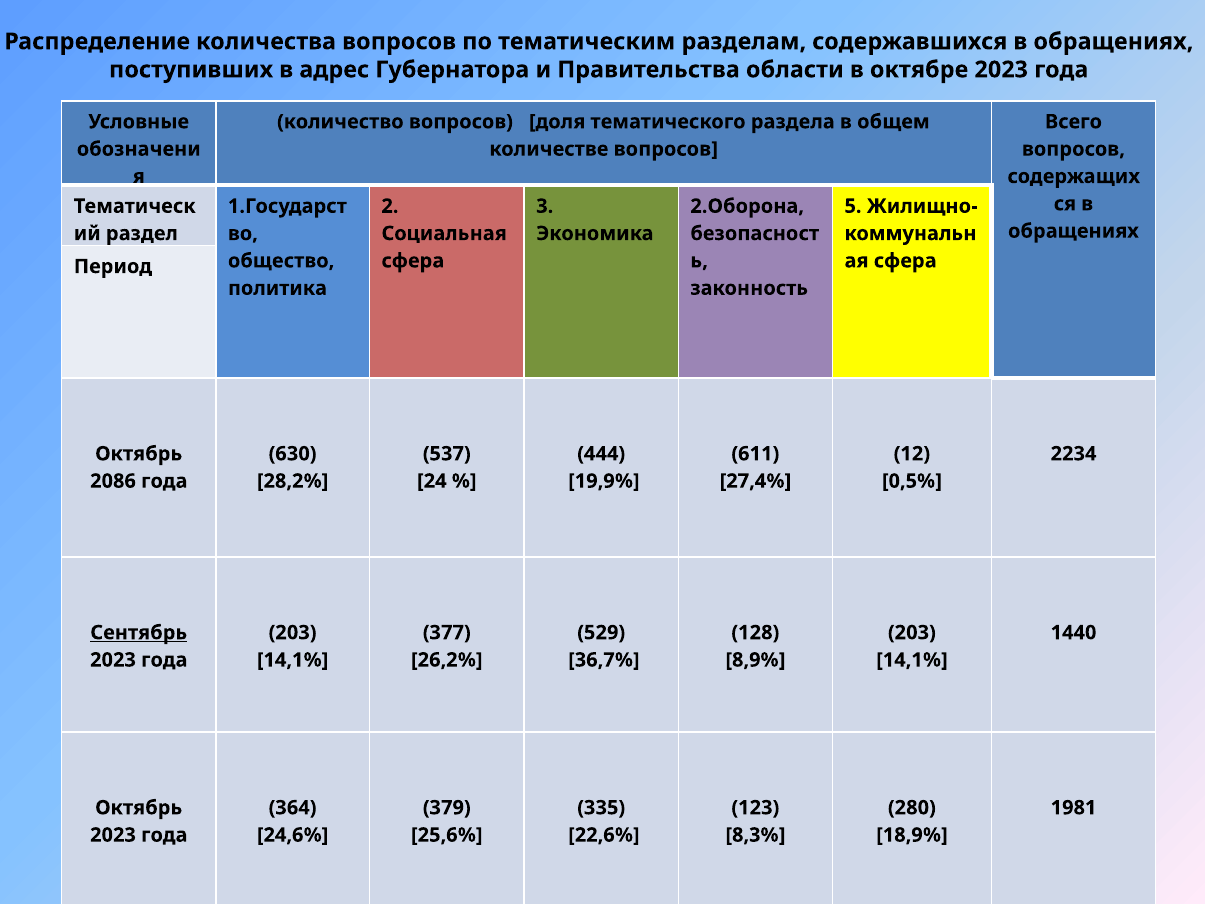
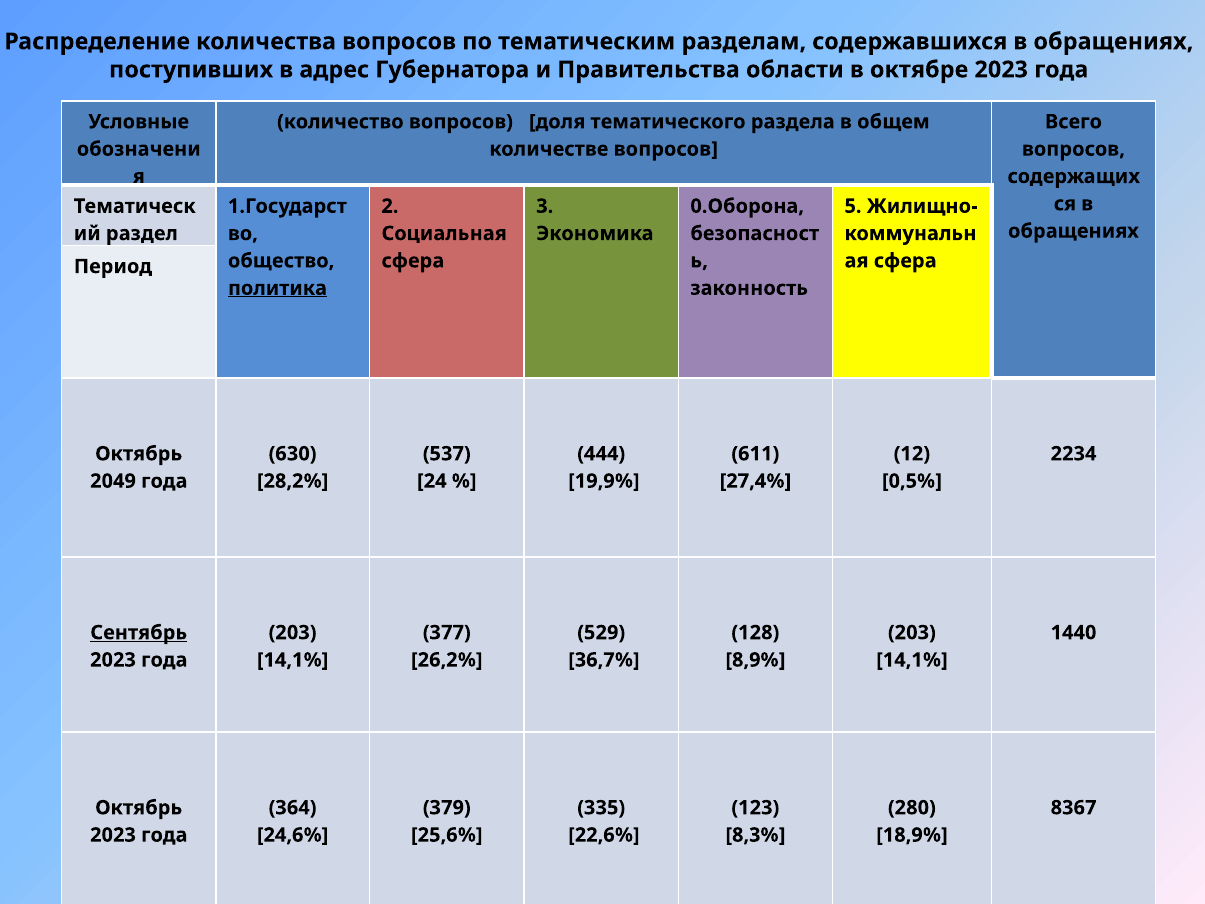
2.Оборона: 2.Оборона -> 0.Оборона
политика underline: none -> present
2086: 2086 -> 2049
1981: 1981 -> 8367
